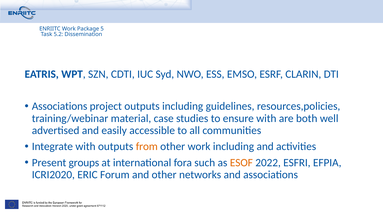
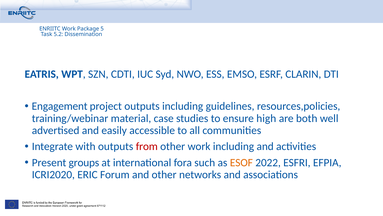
Associations at (60, 106): Associations -> Engagement
ensure with: with -> high
from colour: orange -> red
